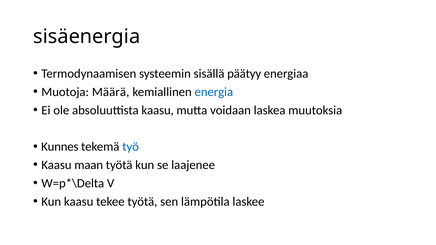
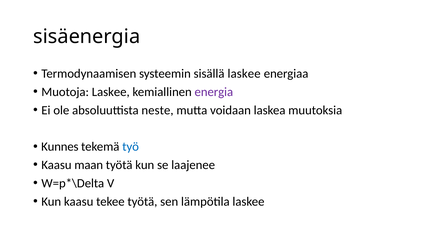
sisällä päätyy: päätyy -> laskee
Muotoja Määrä: Määrä -> Laskee
energia colour: blue -> purple
absoluuttista kaasu: kaasu -> neste
